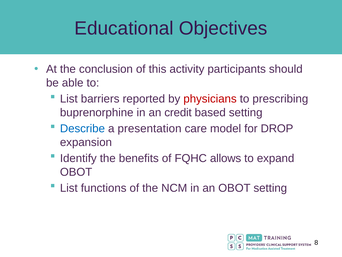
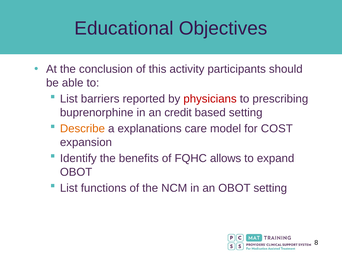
Describe colour: blue -> orange
presentation: presentation -> explanations
DROP: DROP -> COST
